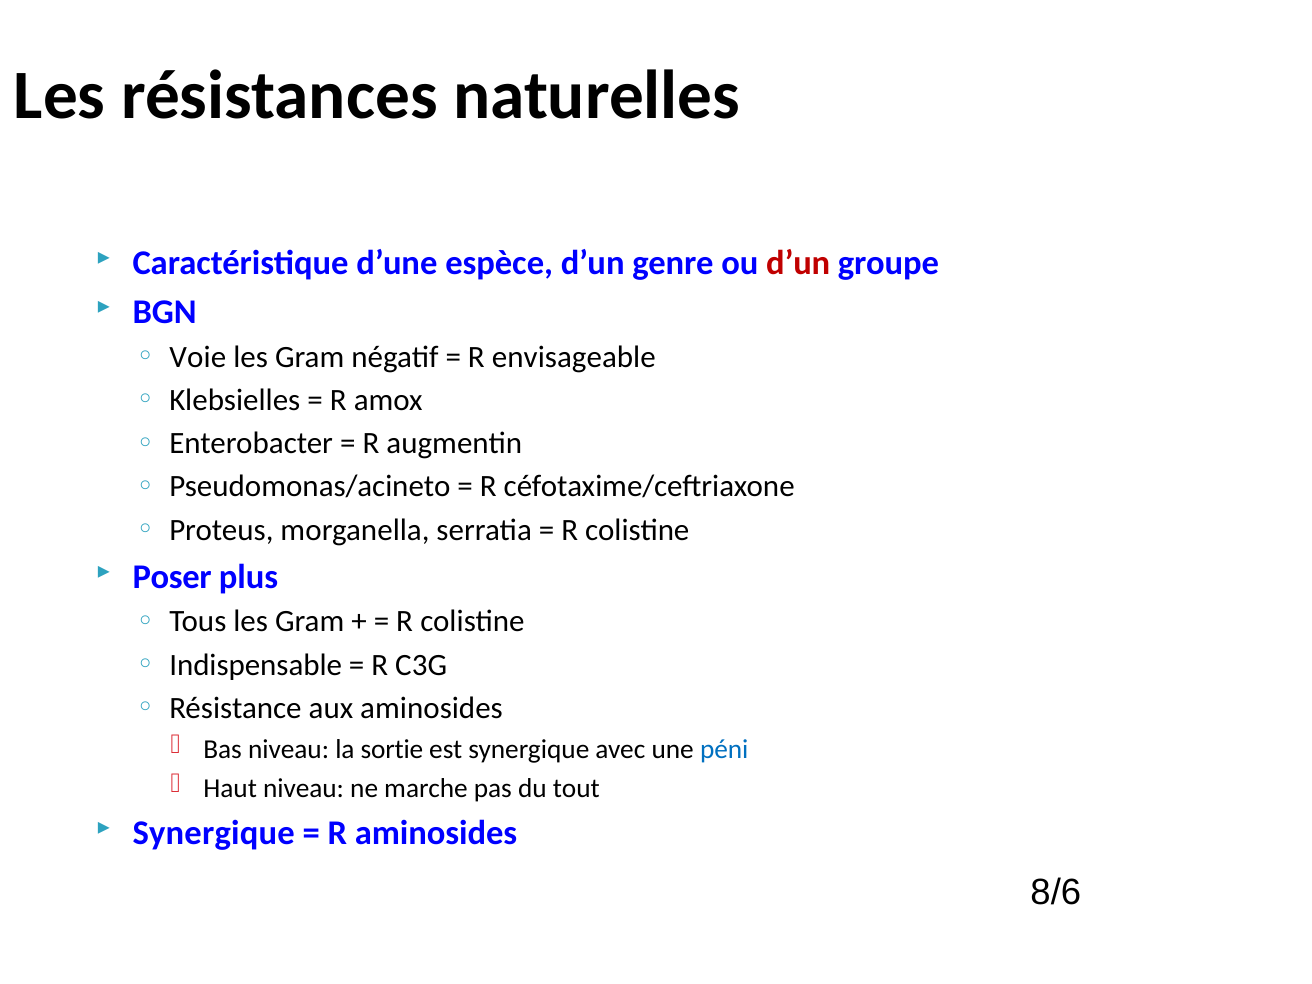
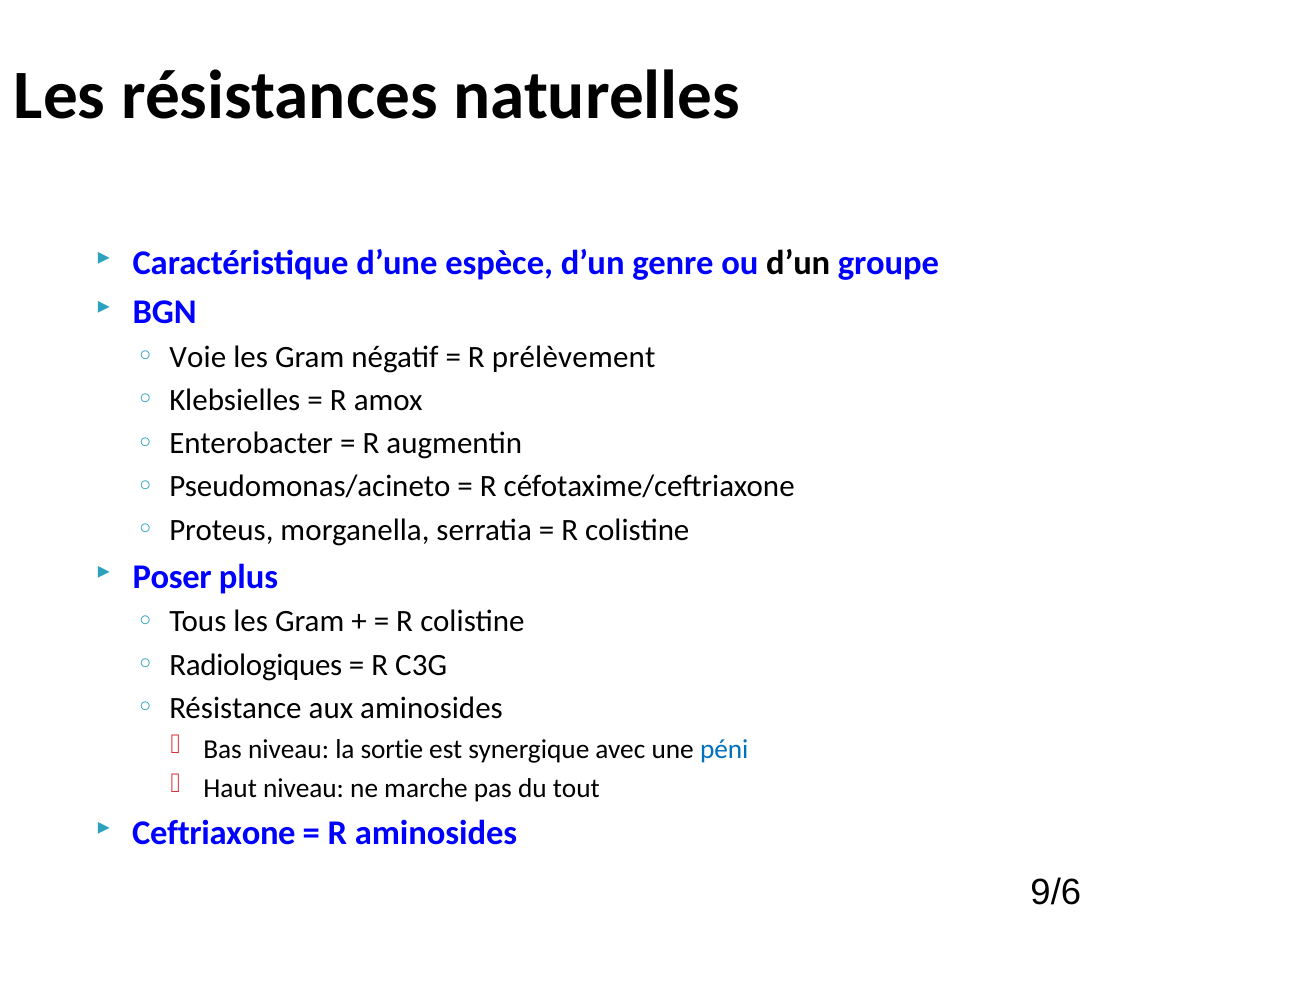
d’un at (798, 263) colour: red -> black
envisageable: envisageable -> prélèvement
Indispensable: Indispensable -> Radiologiques
Synergique at (214, 833): Synergique -> Ceftriaxone
8/6: 8/6 -> 9/6
